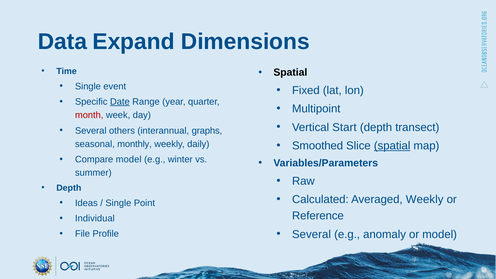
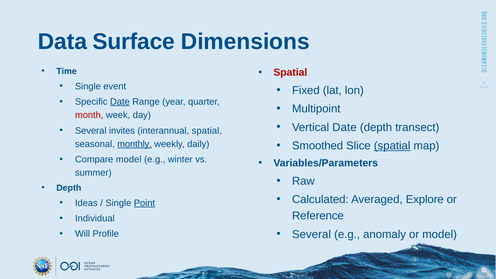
Expand: Expand -> Surface
Spatial at (290, 73) colour: black -> red
Vertical Start: Start -> Date
others: others -> invites
interannual graphs: graphs -> spatial
monthly underline: none -> present
Averaged Weekly: Weekly -> Explore
Point underline: none -> present
File: File -> Will
